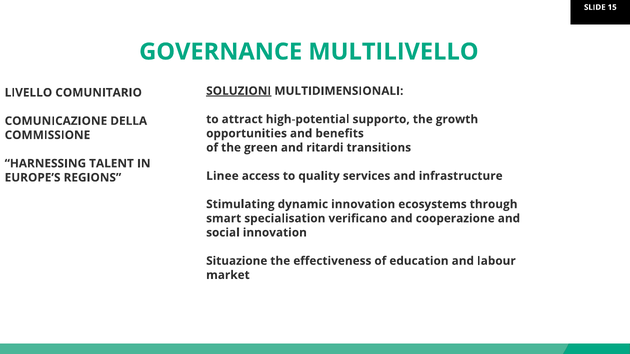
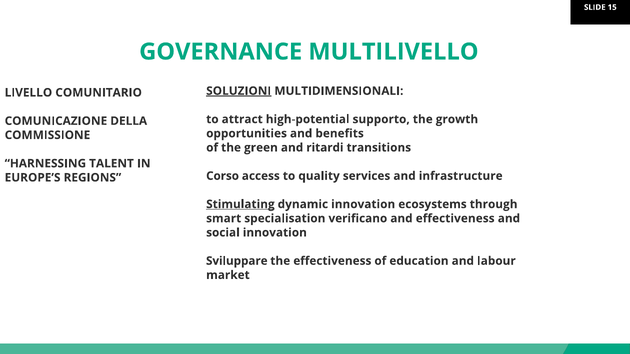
Linee: Linee -> Corso
Stimulating underline: none -> present
and cooperazione: cooperazione -> effectiveness
Situazione: Situazione -> Sviluppare
